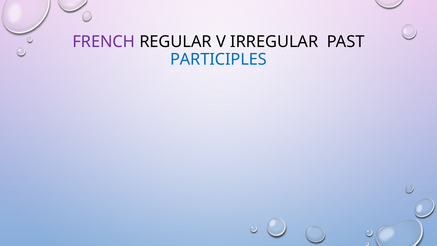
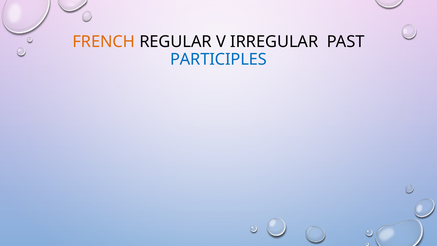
FRENCH colour: purple -> orange
